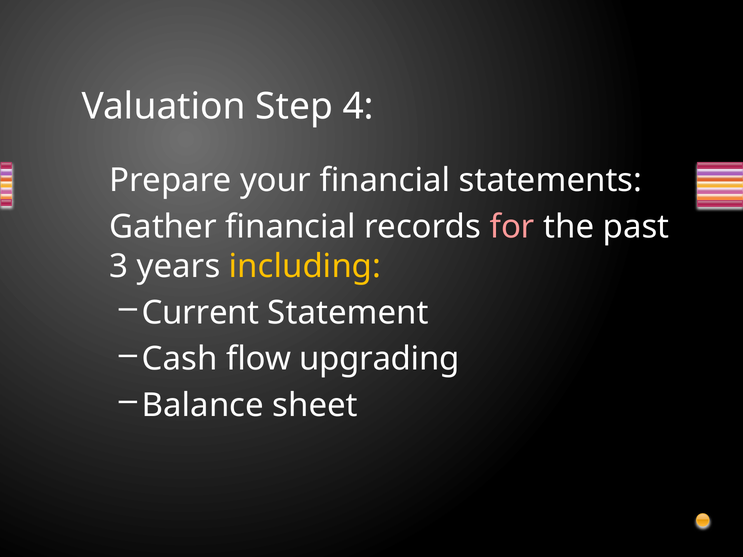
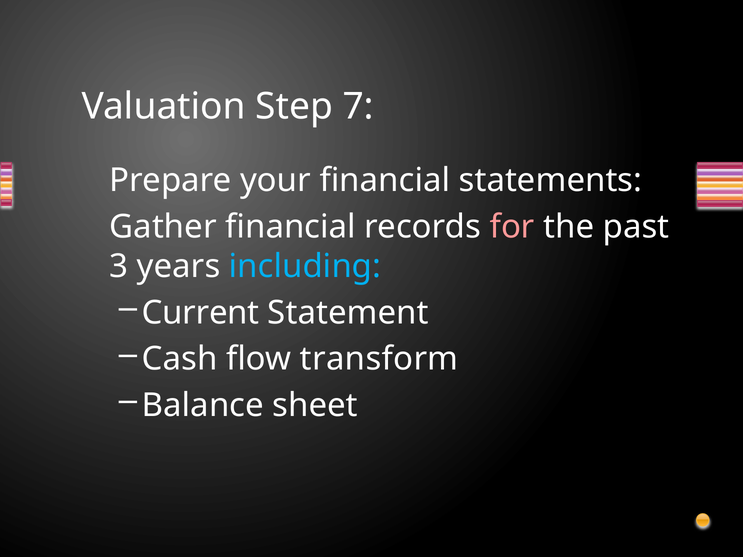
4: 4 -> 7
including colour: yellow -> light blue
upgrading: upgrading -> transform
